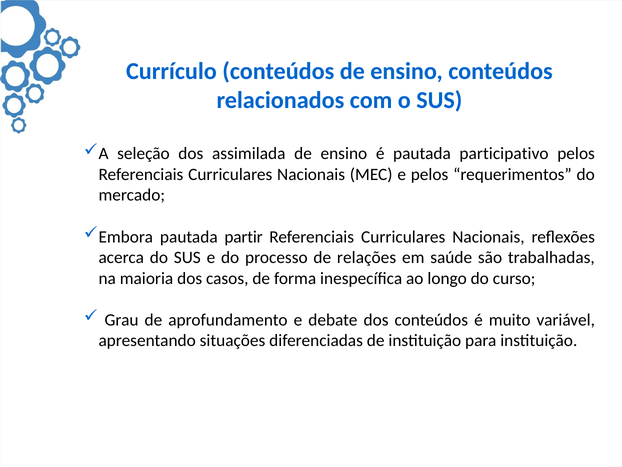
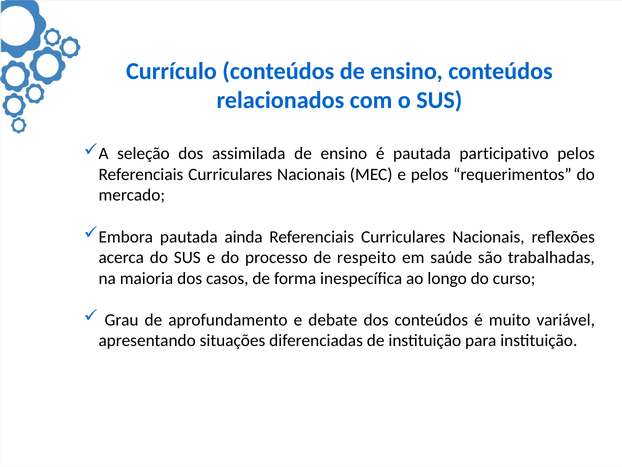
partir: partir -> ainda
relações: relações -> respeito
